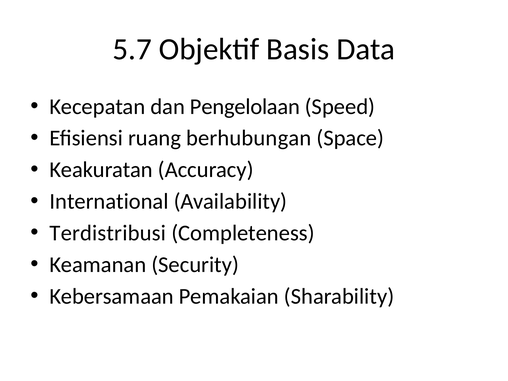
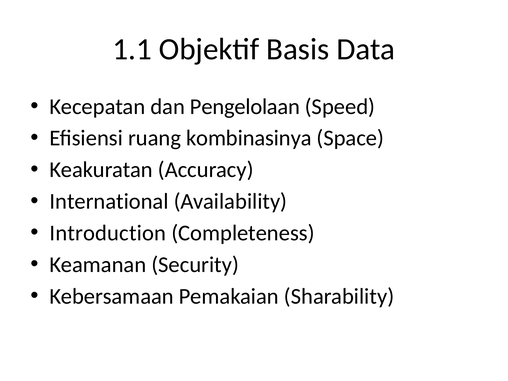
5.7: 5.7 -> 1.1
berhubungan: berhubungan -> kombinasinya
Terdistribusi: Terdistribusi -> Introduction
